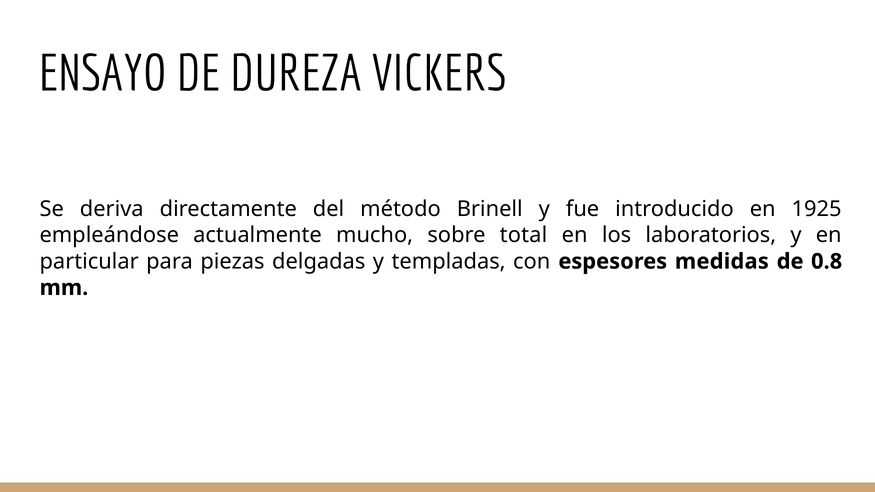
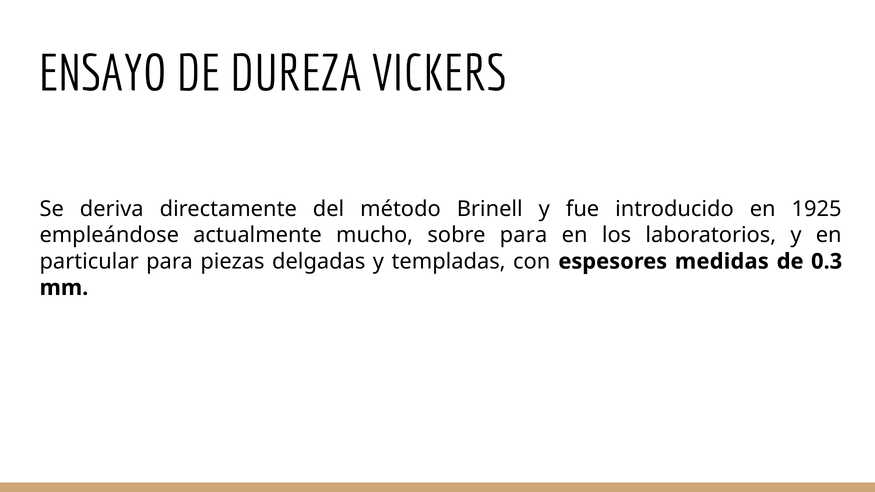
sobre total: total -> para
0.8: 0.8 -> 0.3
